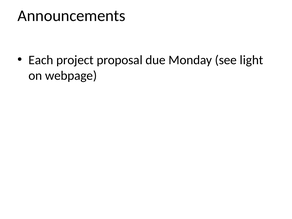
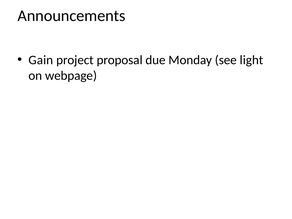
Each: Each -> Gain
